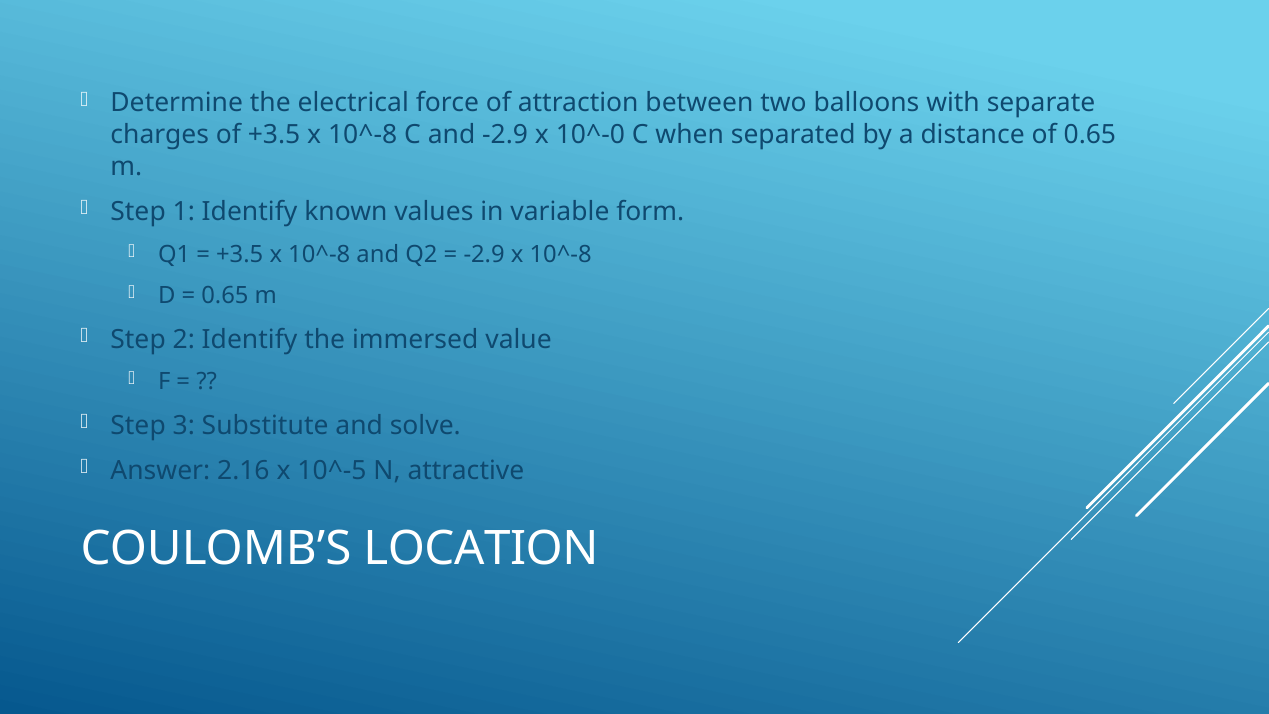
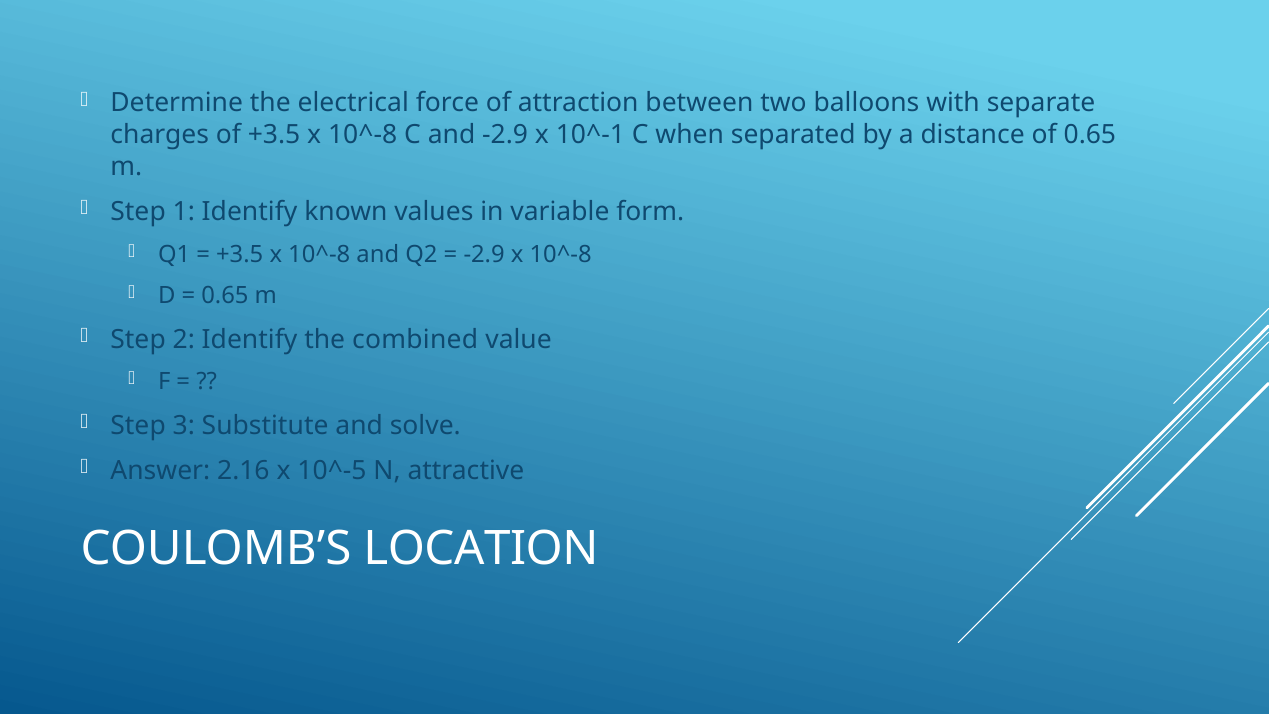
10^-0: 10^-0 -> 10^-1
immersed: immersed -> combined
